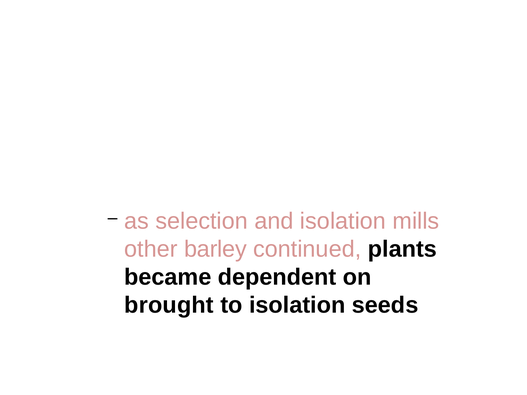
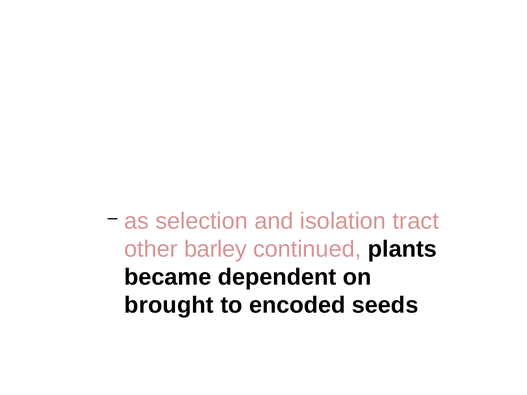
mills: mills -> tract
to isolation: isolation -> encoded
